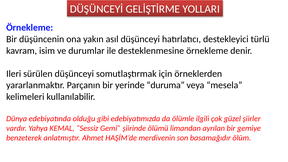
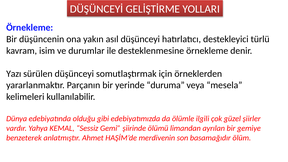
Ileri: Ileri -> Yazı
